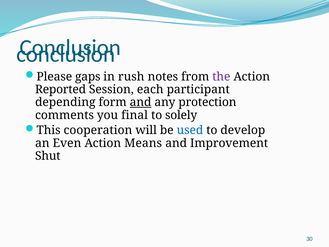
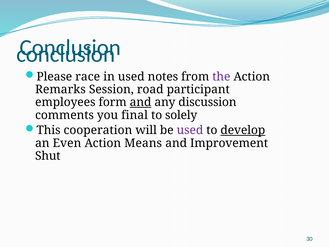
gaps: gaps -> race
in rush: rush -> used
Reported: Reported -> Remarks
each: each -> road
depending: depending -> employees
protection: protection -> discussion
used at (190, 130) colour: blue -> purple
develop underline: none -> present
